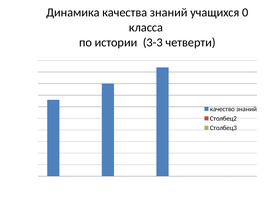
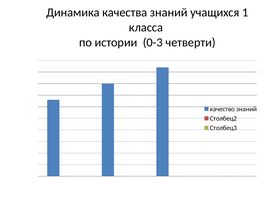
0: 0 -> 1
3-3: 3-3 -> 0-3
